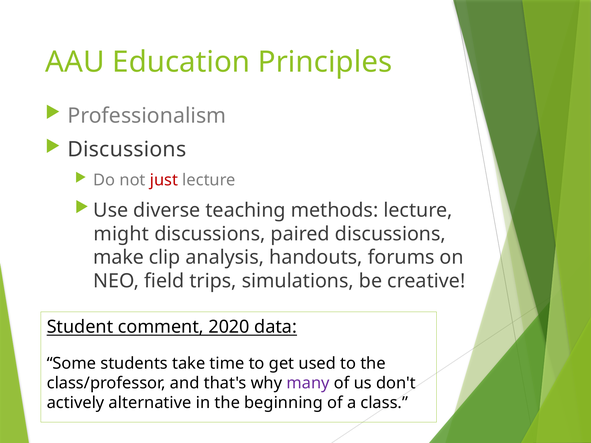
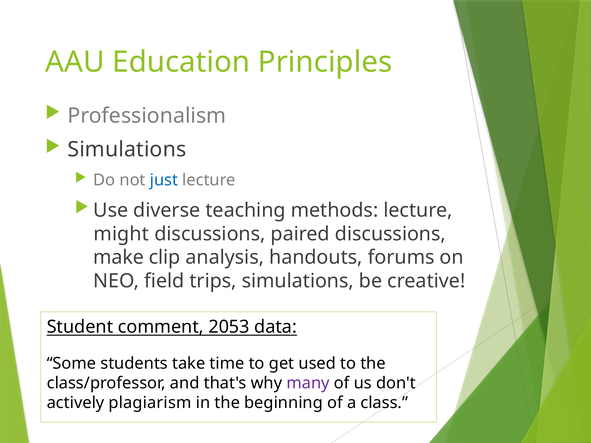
Discussions at (127, 150): Discussions -> Simulations
just colour: red -> blue
2020: 2020 -> 2053
alternative: alternative -> plagiarism
